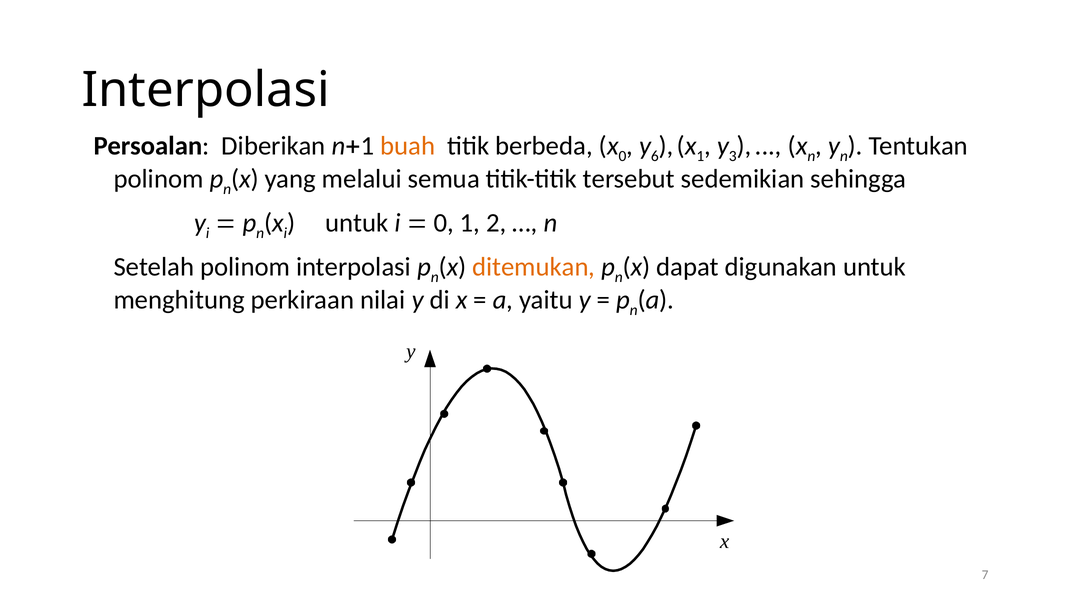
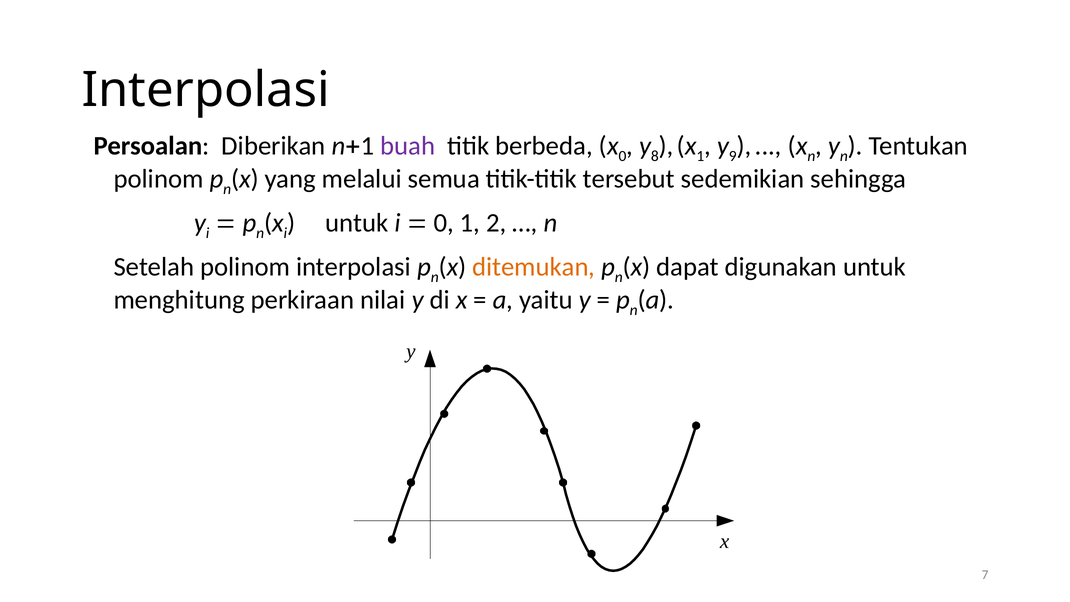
buah colour: orange -> purple
6: 6 -> 8
3: 3 -> 9
